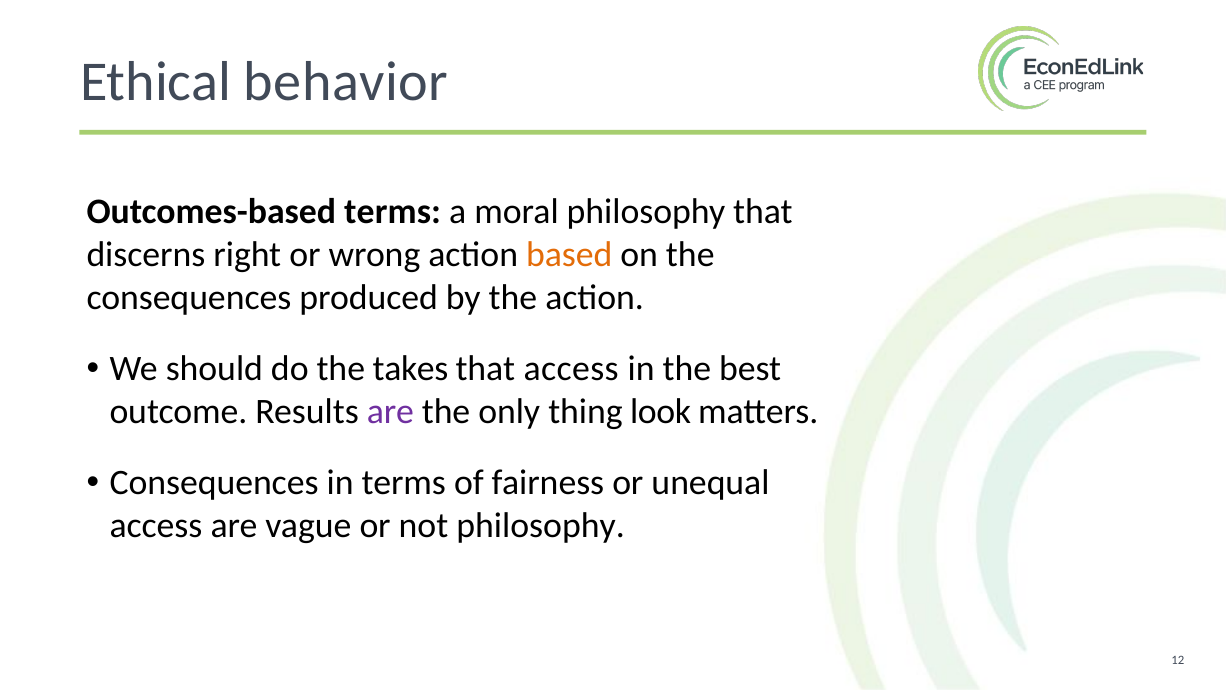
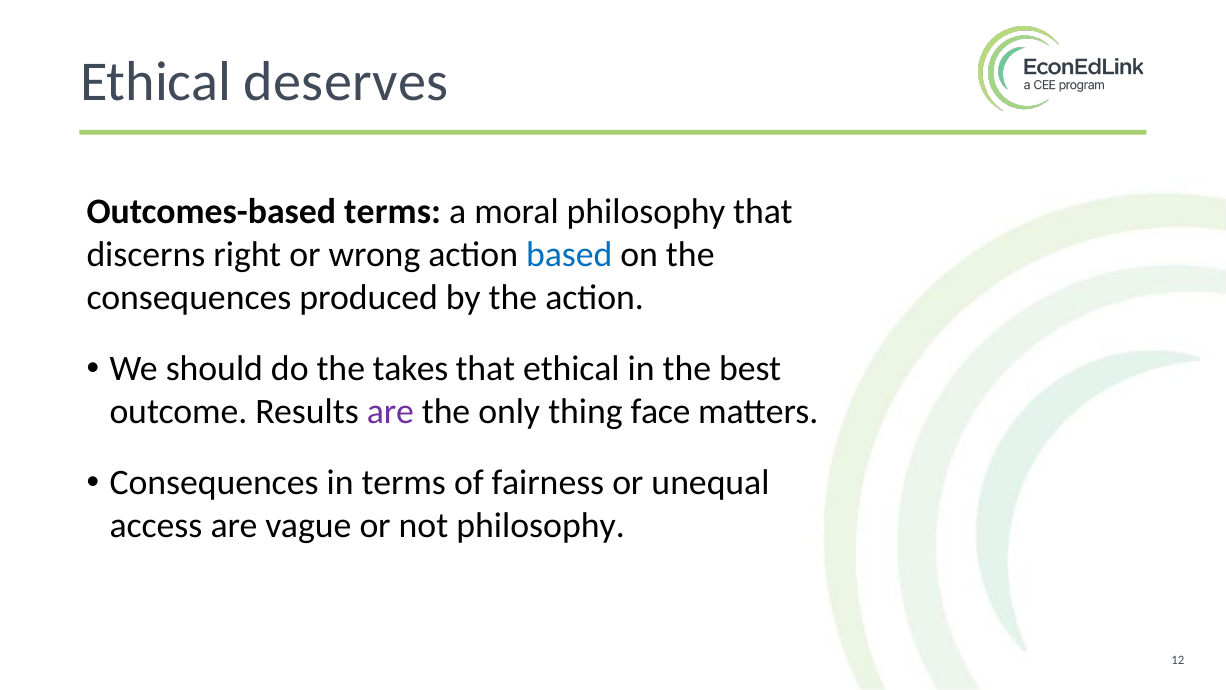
behavior: behavior -> deserves
based colour: orange -> blue
that access: access -> ethical
look: look -> face
